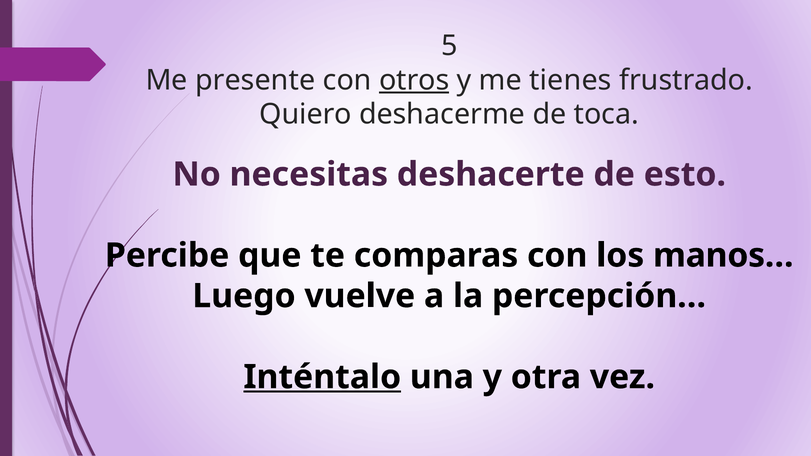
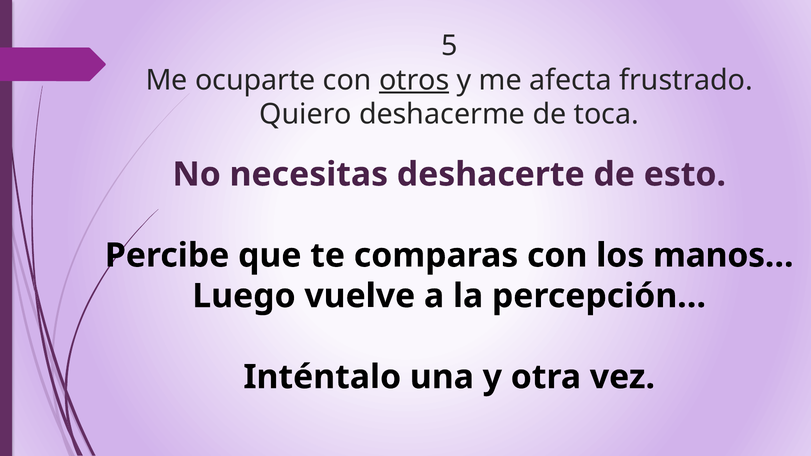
presente: presente -> ocuparte
tienes: tienes -> afecta
Inténtalo underline: present -> none
